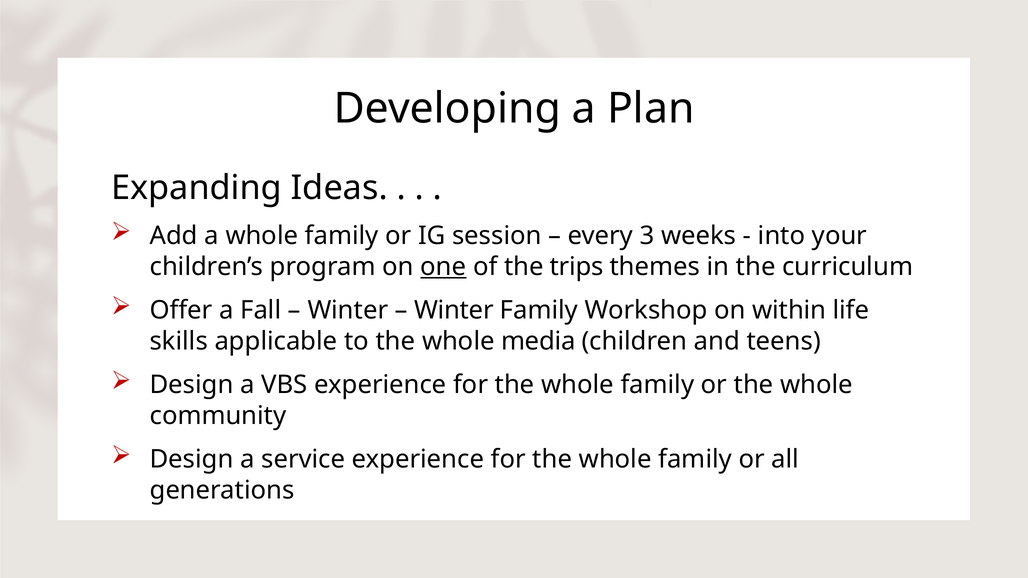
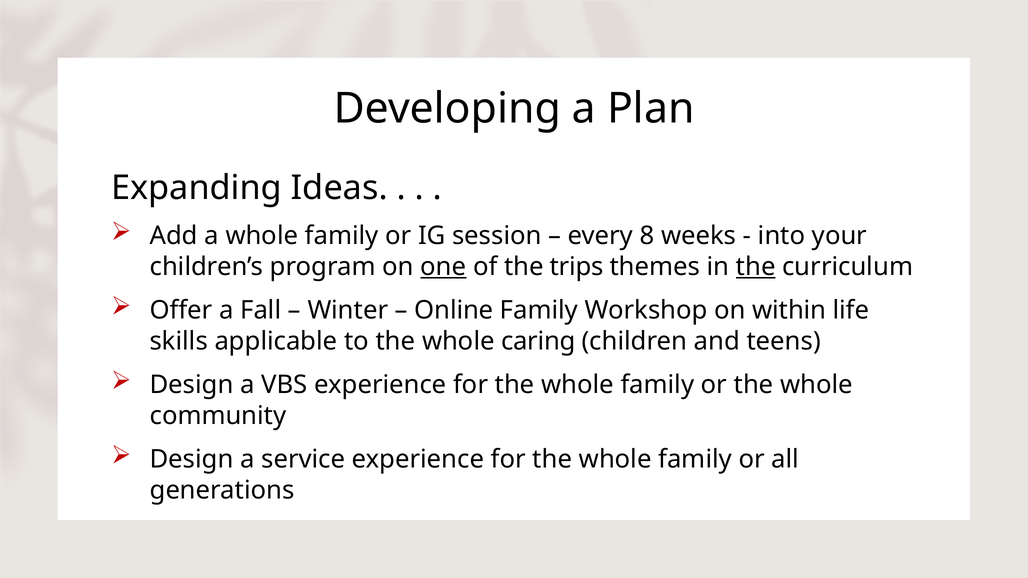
3: 3 -> 8
the at (756, 267) underline: none -> present
Winter at (454, 311): Winter -> Online
media: media -> caring
